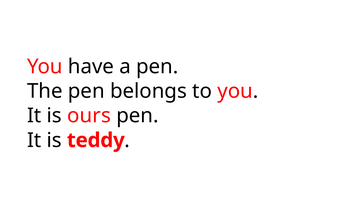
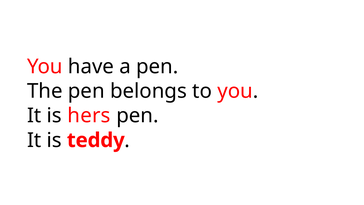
ours: ours -> hers
